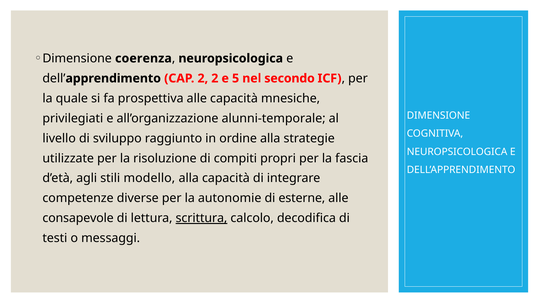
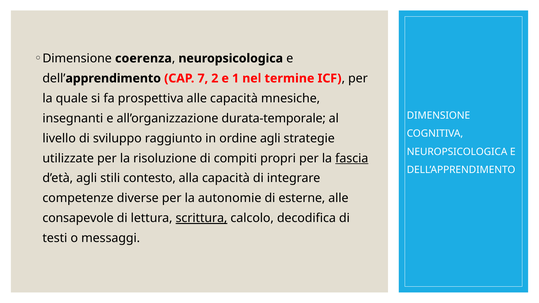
CAP 2: 2 -> 7
5: 5 -> 1
secondo: secondo -> termine
privilegiati: privilegiati -> insegnanti
alunni-temporale: alunni-temporale -> durata-temporale
ordine alla: alla -> agli
fascia underline: none -> present
modello: modello -> contesto
